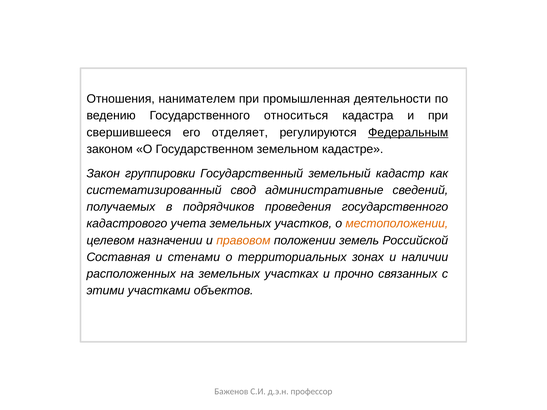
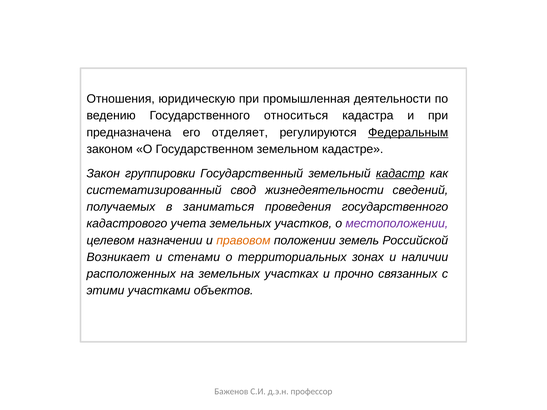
нанимателем: нанимателем -> юридическую
свершившееся: свершившееся -> предназначена
кадастр underline: none -> present
административные: административные -> жизнедеятельности
подрядчиков: подрядчиков -> заниматься
местоположении colour: orange -> purple
Составная: Составная -> Возникает
